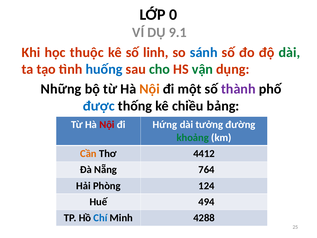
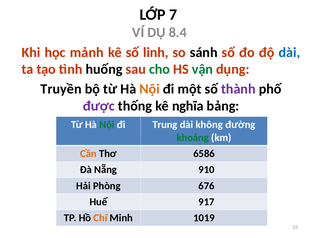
0: 0 -> 7
9.1: 9.1 -> 8.4
thuộc: thuộc -> mảnh
sánh colour: blue -> black
dài at (289, 52) colour: green -> blue
huống colour: blue -> black
Những: Những -> Truyền
được colour: blue -> purple
chiều: chiều -> nghĩa
Nội at (107, 125) colour: red -> green
Hứng: Hứng -> Trung
tưởng: tưởng -> không
4412: 4412 -> 6586
764: 764 -> 910
124: 124 -> 676
494: 494 -> 917
Chí colour: blue -> orange
4288: 4288 -> 1019
